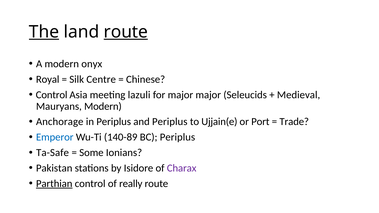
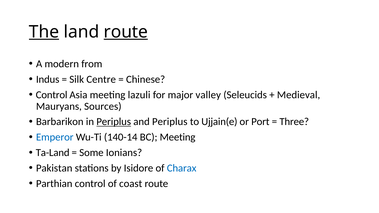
onyx: onyx -> from
Royal: Royal -> Indus
major major: major -> valley
Mauryans Modern: Modern -> Sources
Anchorage: Anchorage -> Barbarikon
Periplus at (114, 122) underline: none -> present
Trade: Trade -> Three
140-89: 140-89 -> 140-14
BC Periplus: Periplus -> Meeting
Ta-Safe: Ta-Safe -> Ta-Land
Charax colour: purple -> blue
Parthian underline: present -> none
really: really -> coast
